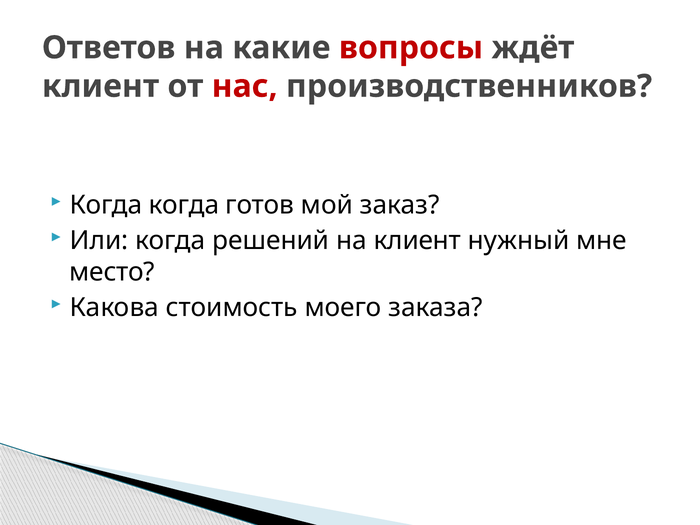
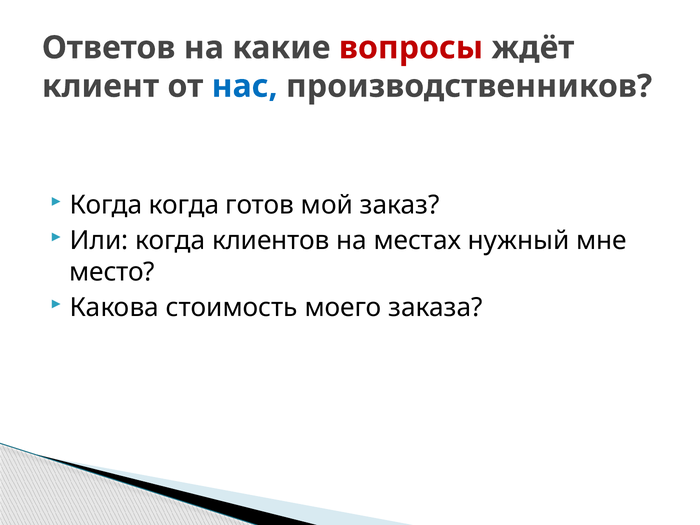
нас colour: red -> blue
решений: решений -> клиентов
на клиент: клиент -> местах
